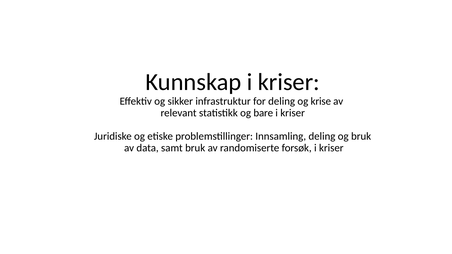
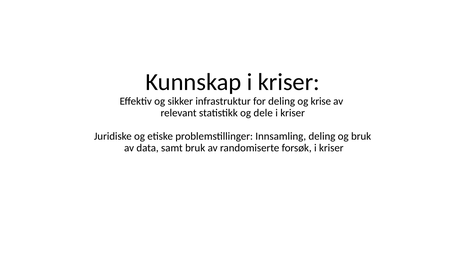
bare: bare -> dele
